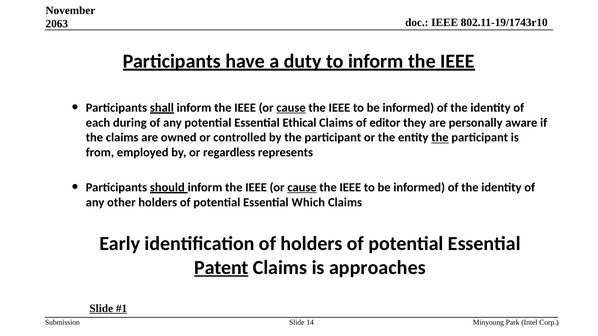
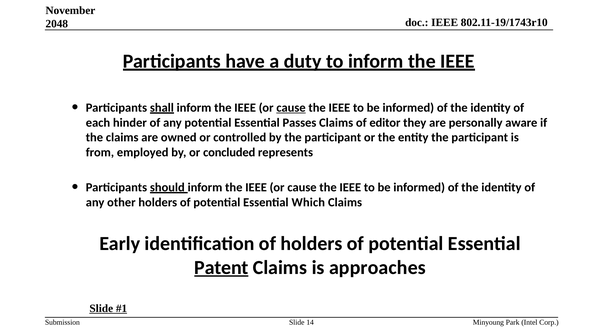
2063: 2063 -> 2048
during: during -> hinder
Ethical: Ethical -> Passes
the at (440, 138) underline: present -> none
regardless: regardless -> concluded
cause at (302, 188) underline: present -> none
